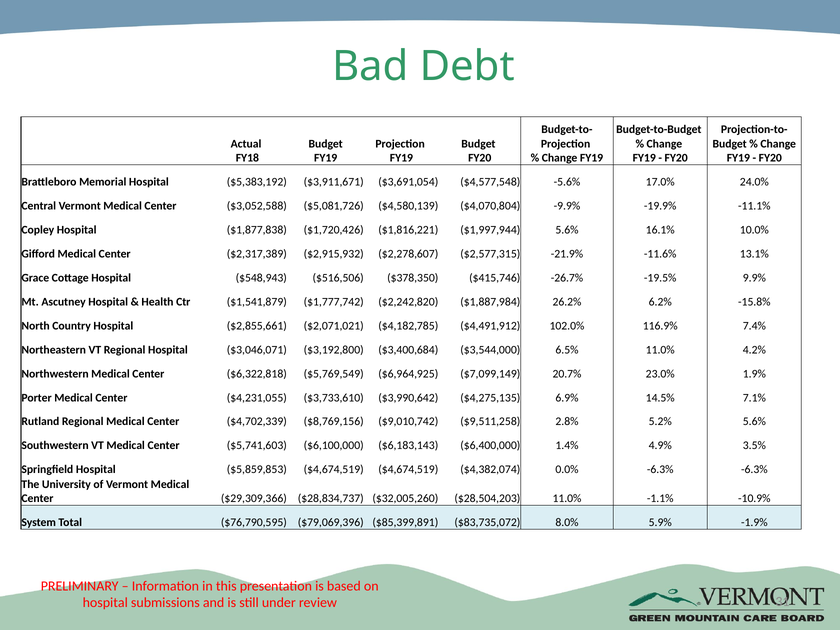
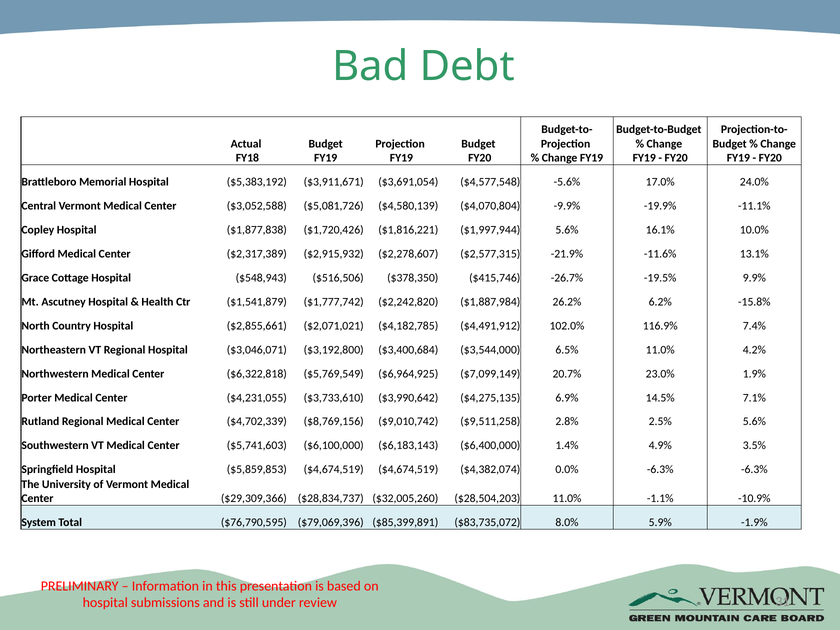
5.2%: 5.2% -> 2.5%
